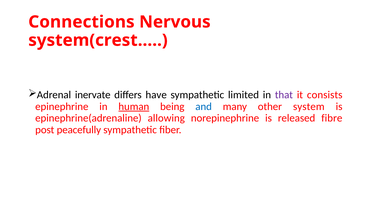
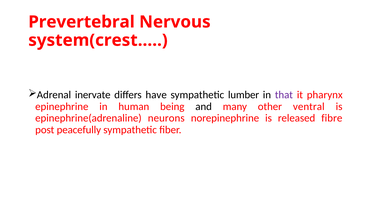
Connections: Connections -> Prevertebral
limited: limited -> lumber
consists: consists -> pharynx
human underline: present -> none
and colour: blue -> black
system: system -> ventral
allowing: allowing -> neurons
